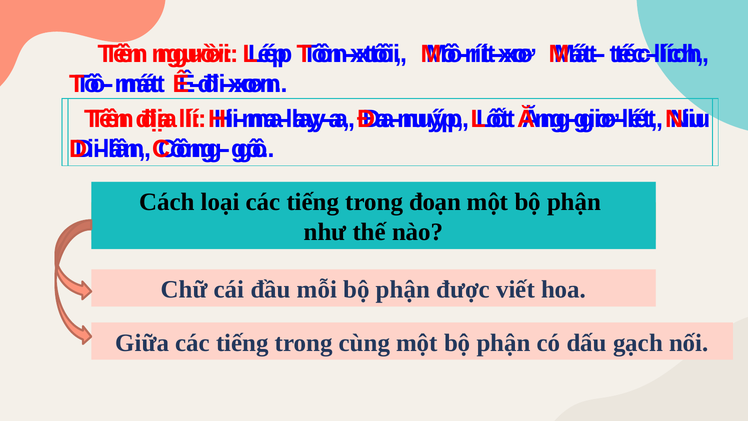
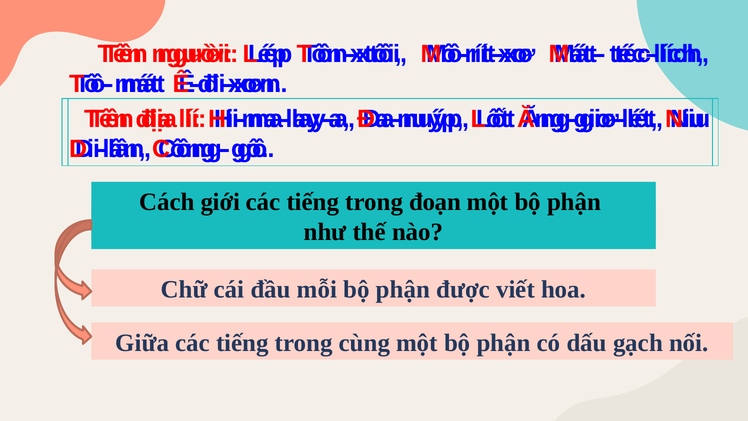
loại: loại -> giới
